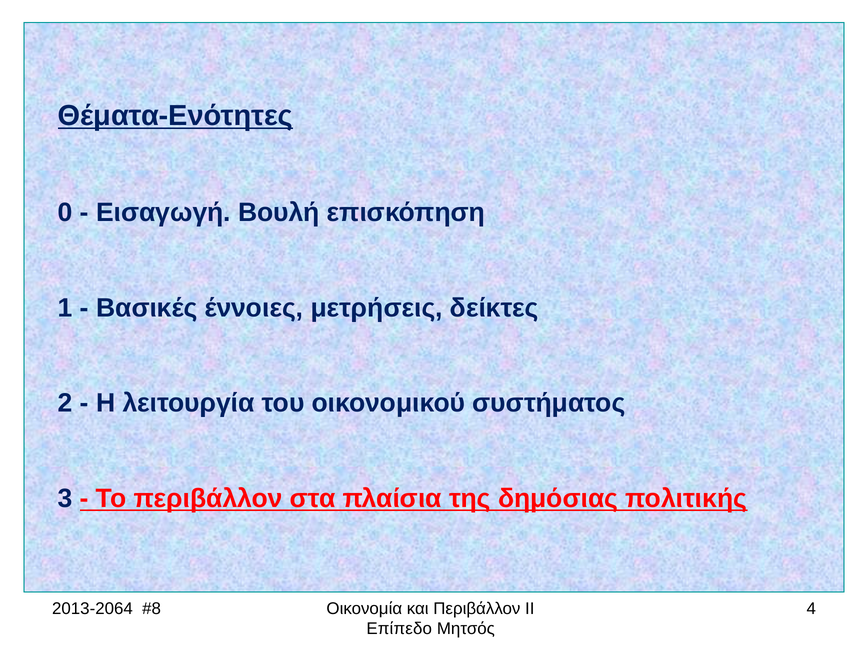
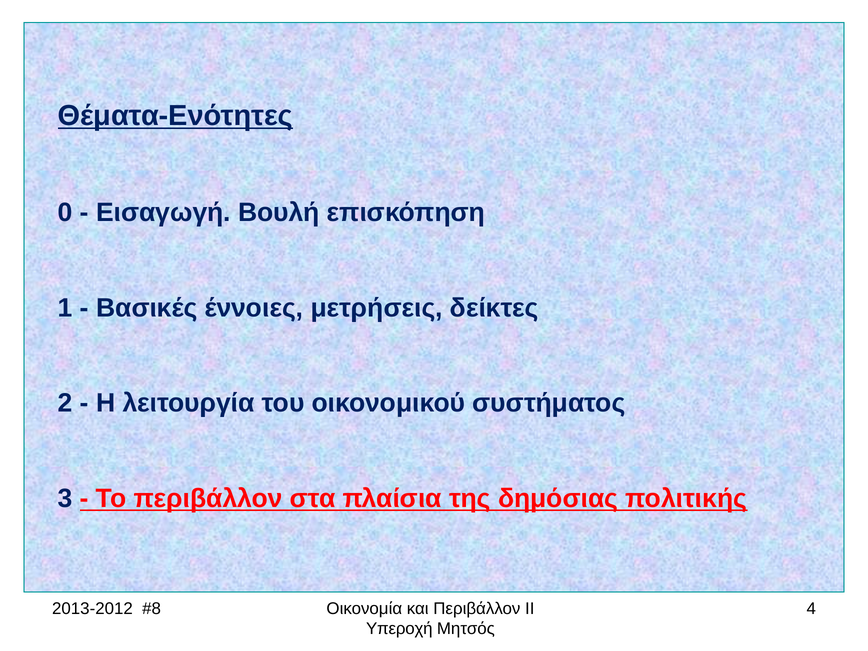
2013-2064: 2013-2064 -> 2013-2012
Επίπεδο: Επίπεδο -> Υπεροχή
